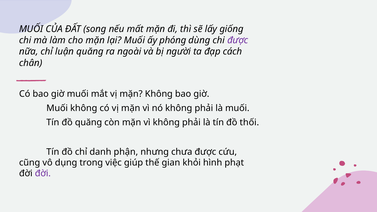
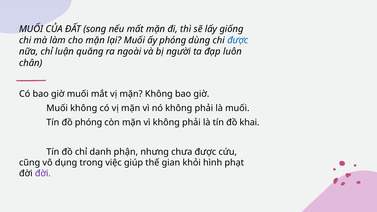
được at (238, 40) colour: purple -> blue
cách: cách -> luôn
đồ quăng: quăng -> phóng
thối: thối -> khai
